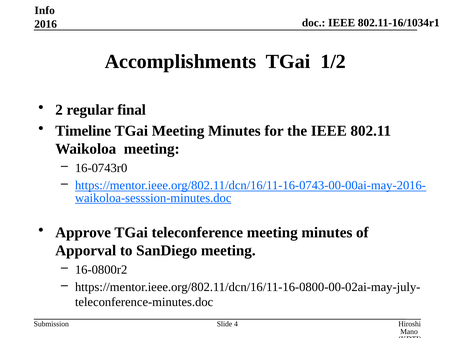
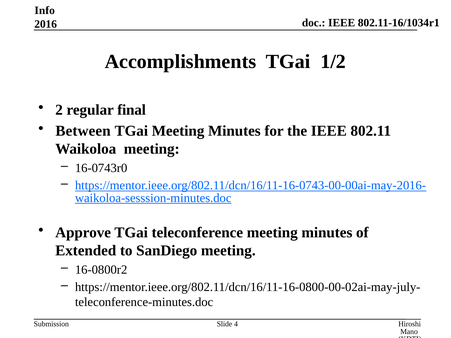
Timeline: Timeline -> Between
Apporval: Apporval -> Extended
